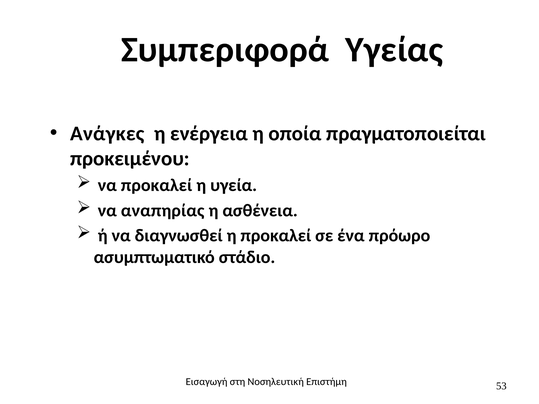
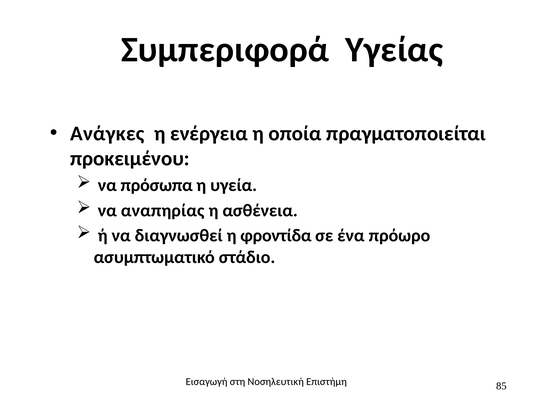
να προκαλεί: προκαλεί -> πρόσωπα
η προκαλεί: προκαλεί -> φροντίδα
53: 53 -> 85
